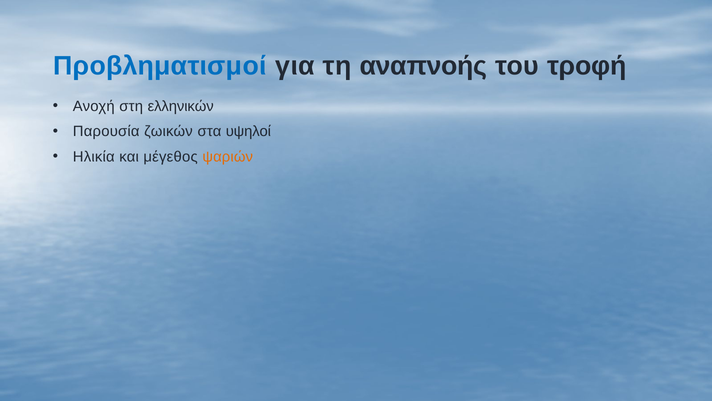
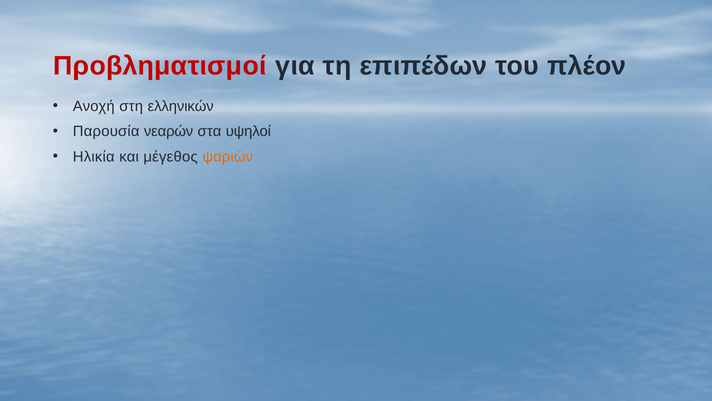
Προβληματισμοί colour: blue -> red
αναπνοής: αναπνοής -> επιπέδων
τροφή: τροφή -> πλέον
ζωικών: ζωικών -> νεαρών
